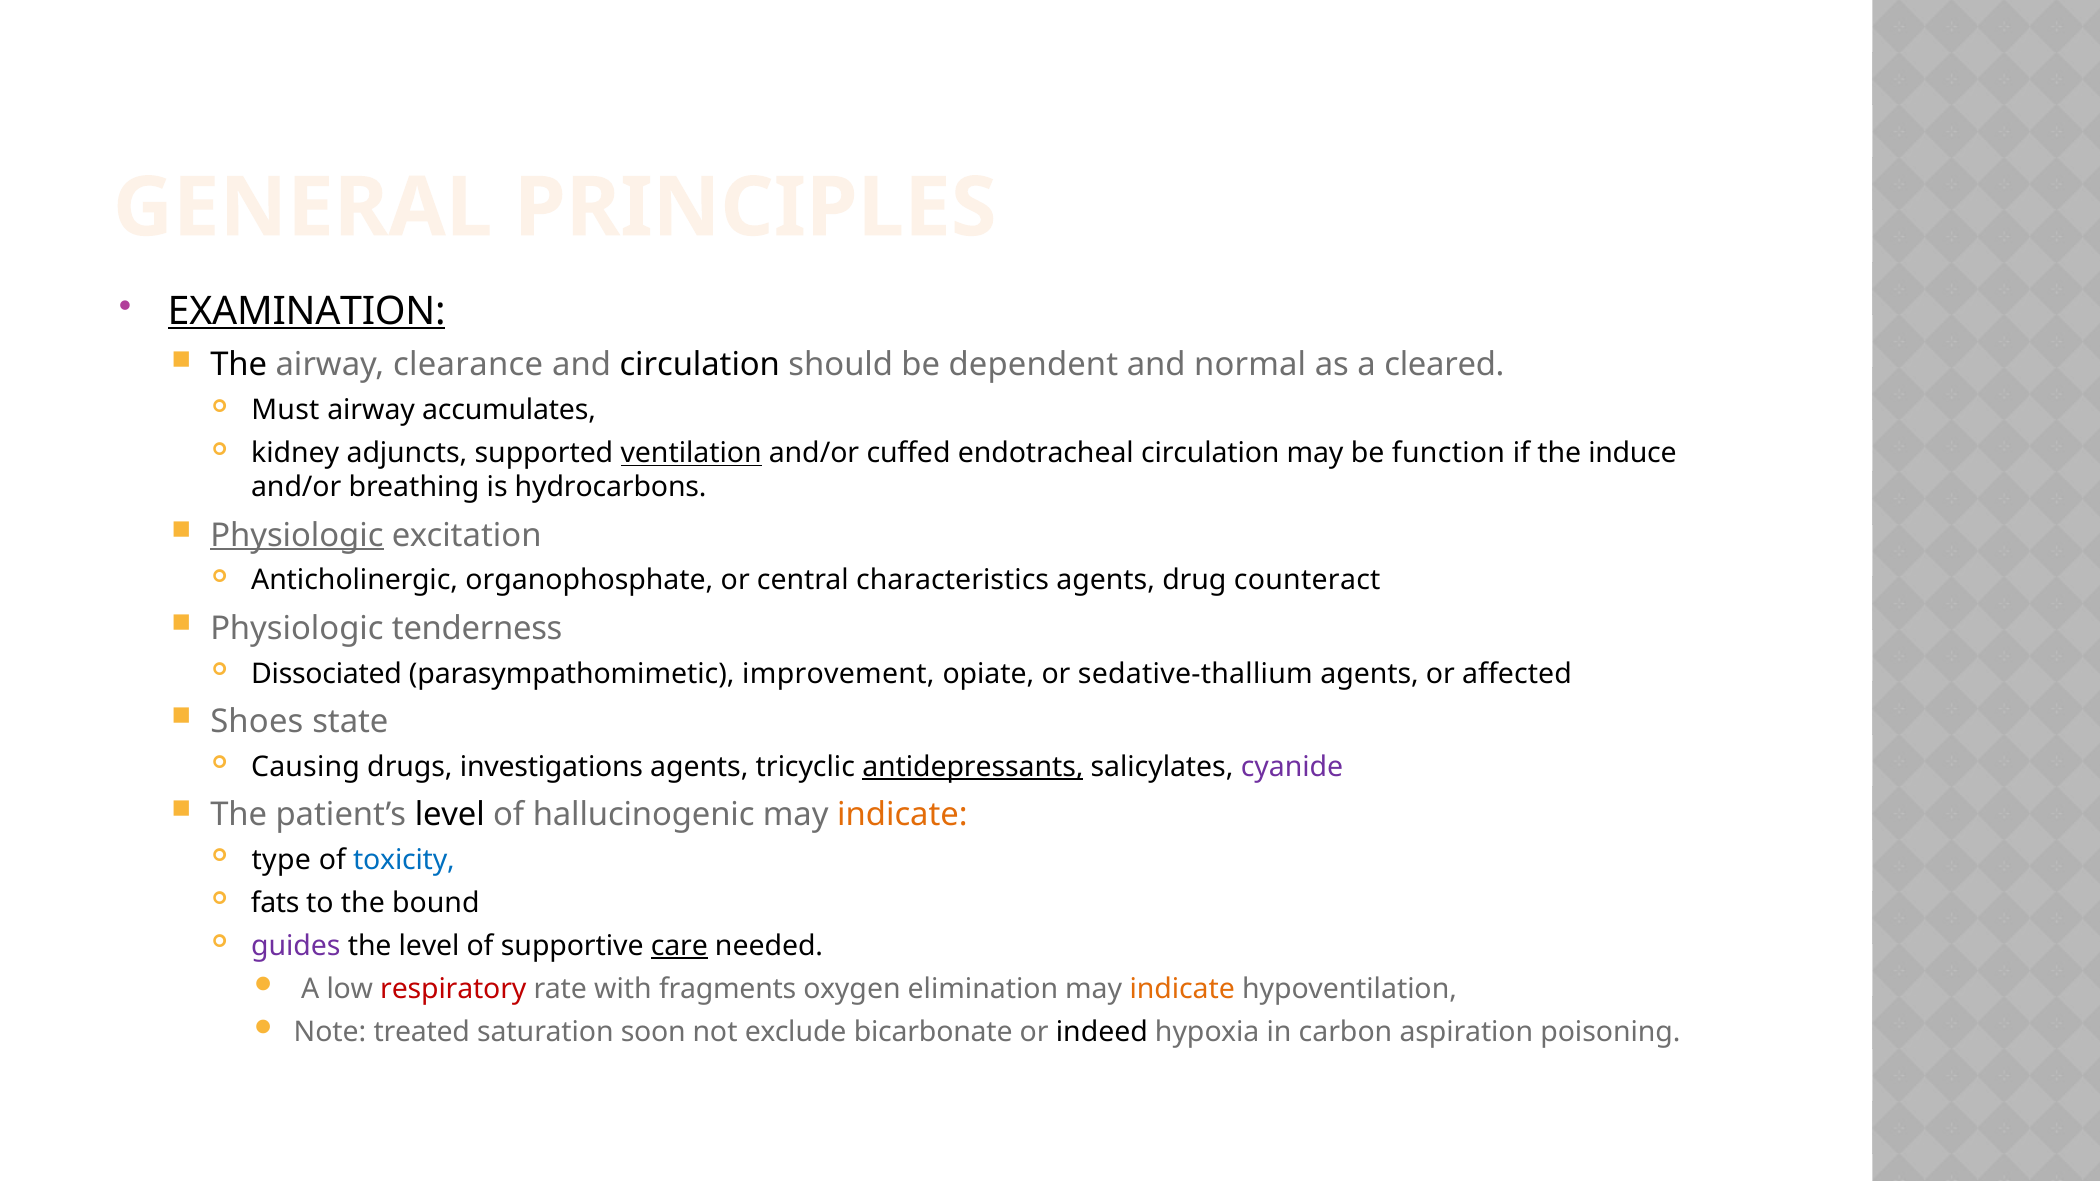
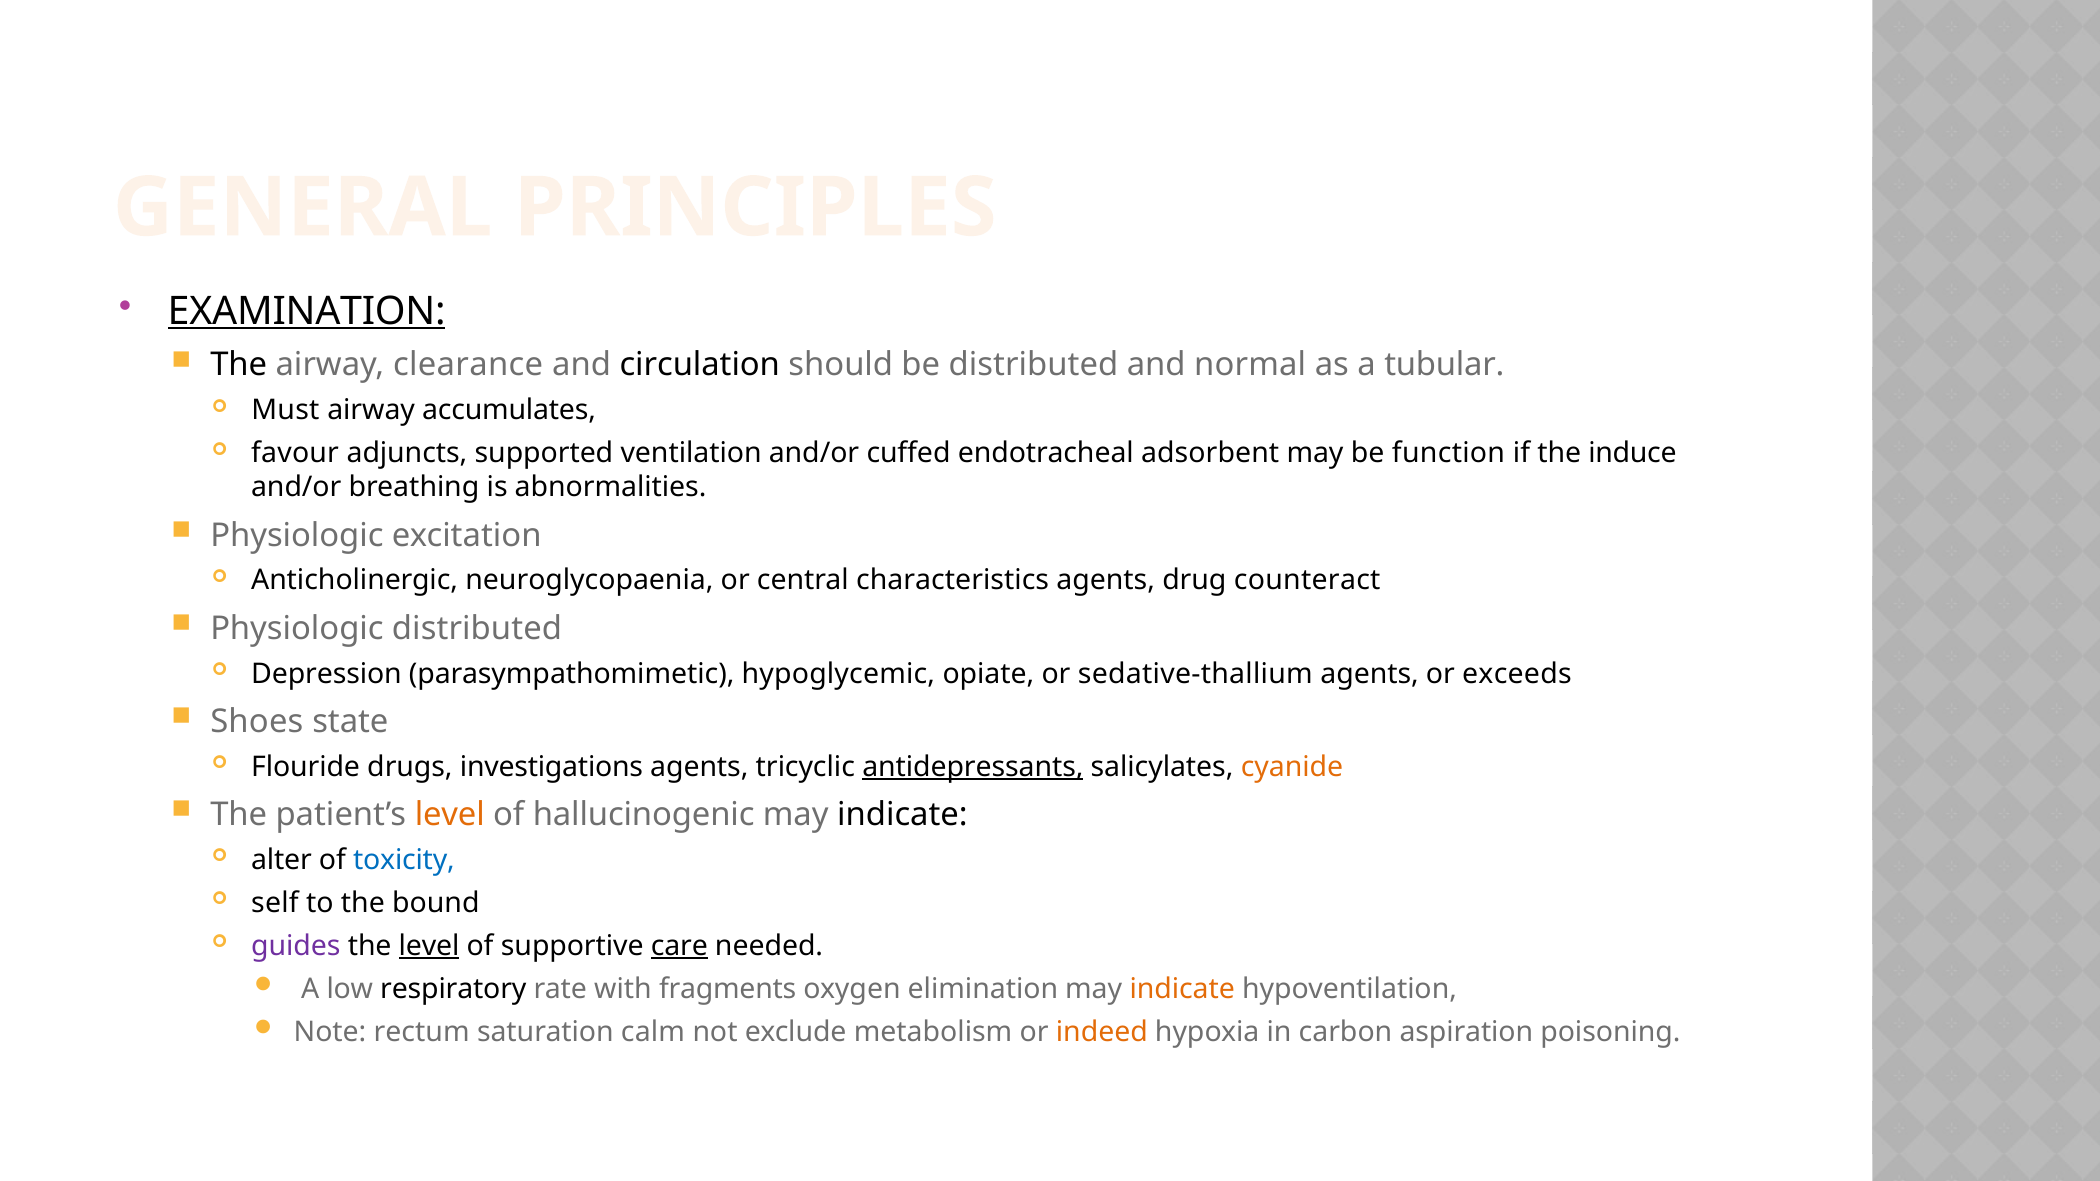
be dependent: dependent -> distributed
cleared: cleared -> tubular
kidney: kidney -> favour
ventilation underline: present -> none
endotracheal circulation: circulation -> adsorbent
hydrocarbons: hydrocarbons -> abnormalities
Physiologic at (297, 535) underline: present -> none
organophosphate: organophosphate -> neuroglycopaenia
Physiologic tenderness: tenderness -> distributed
Dissociated: Dissociated -> Depression
improvement: improvement -> hypoglycemic
affected: affected -> exceeds
Causing: Causing -> Flouride
cyanide colour: purple -> orange
level at (450, 815) colour: black -> orange
indicate at (902, 815) colour: orange -> black
type: type -> alter
fats: fats -> self
level at (429, 946) underline: none -> present
respiratory colour: red -> black
treated: treated -> rectum
soon: soon -> calm
bicarbonate: bicarbonate -> metabolism
indeed colour: black -> orange
